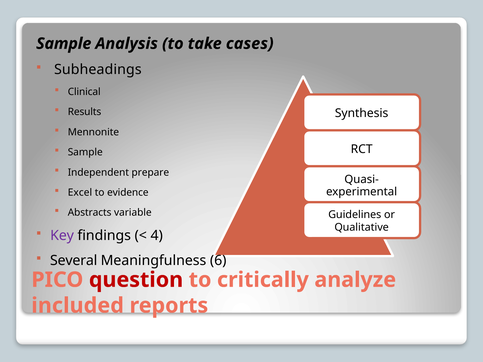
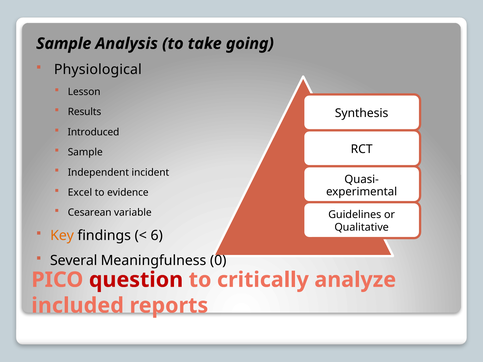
cases: cases -> going
Subheadings: Subheadings -> Physiological
Clinical: Clinical -> Lesson
Mennonite: Mennonite -> Introduced
prepare: prepare -> incident
Abstracts: Abstracts -> Cesarean
Key colour: purple -> orange
4: 4 -> 6
6: 6 -> 0
